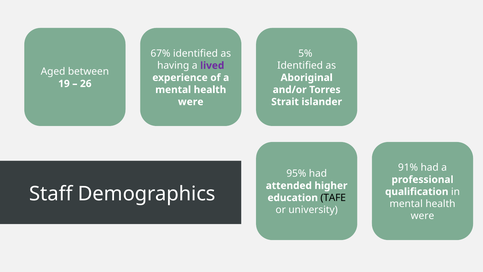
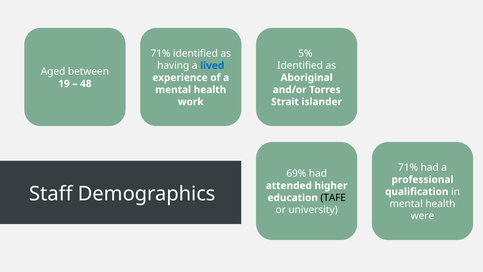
67% at (160, 53): 67% -> 71%
lived colour: purple -> blue
26: 26 -> 48
were at (191, 102): were -> work
91% at (408, 167): 91% -> 71%
95%: 95% -> 69%
